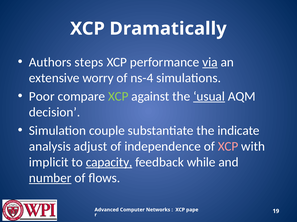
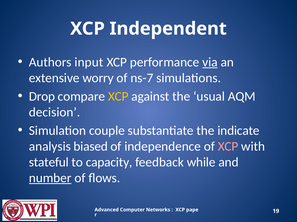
Dramatically: Dramatically -> Independent
steps: steps -> input
ns-4: ns-4 -> ns-7
Poor: Poor -> Drop
XCP at (118, 97) colour: light green -> yellow
usual underline: present -> none
adjust: adjust -> biased
implicit: implicit -> stateful
capacity underline: present -> none
